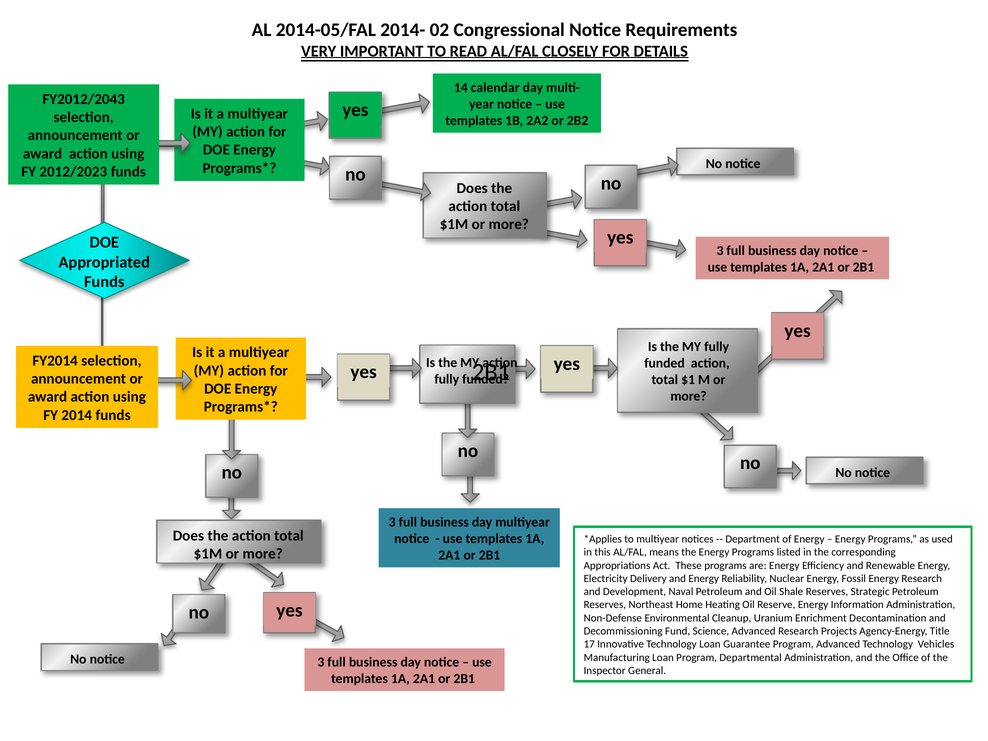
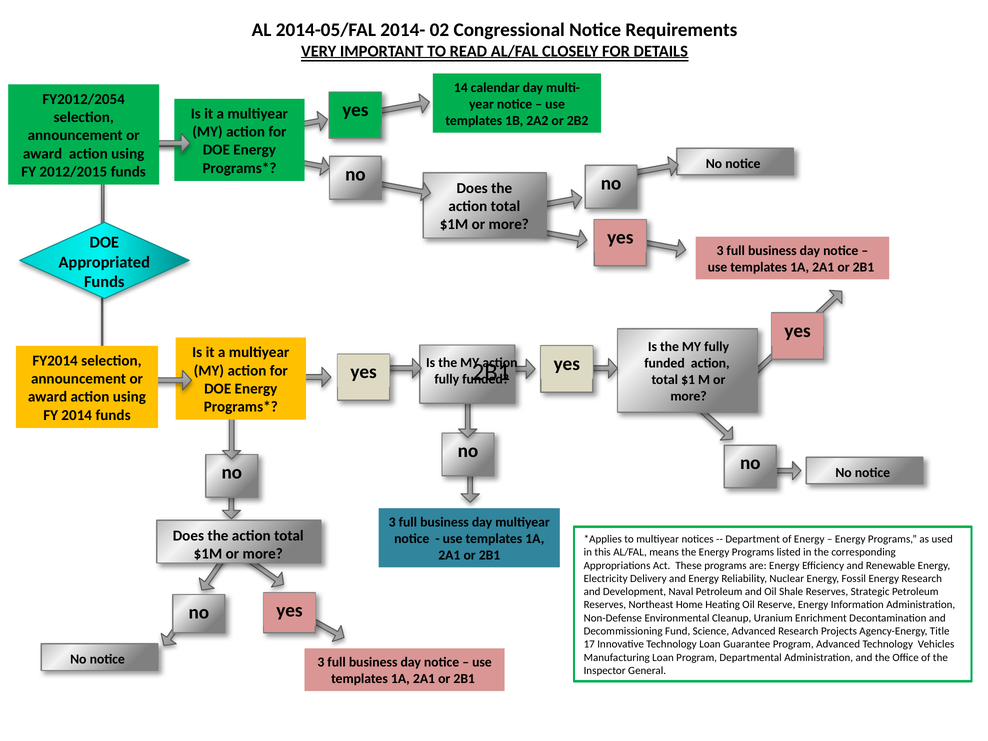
FY2012/2043: FY2012/2043 -> FY2012/2054
2012/2023: 2012/2023 -> 2012/2015
